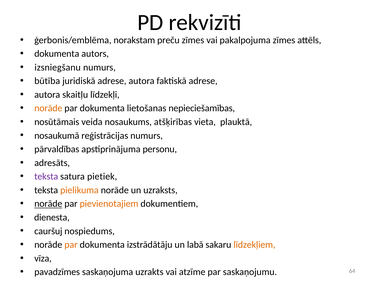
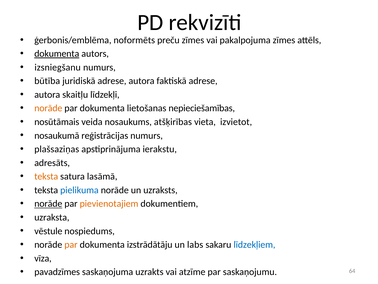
norakstam: norakstam -> noformēts
dokumenta at (57, 54) underline: none -> present
plauktā: plauktā -> izvietot
pārvaldības: pārvaldības -> plašsaziņas
personu: personu -> ierakstu
teksta at (46, 176) colour: purple -> orange
pietiek: pietiek -> lasāmā
pielikuma colour: orange -> blue
dienesta: dienesta -> uzraksta
cauršuj: cauršuj -> vēstule
labā: labā -> labs
līdzekļiem colour: orange -> blue
